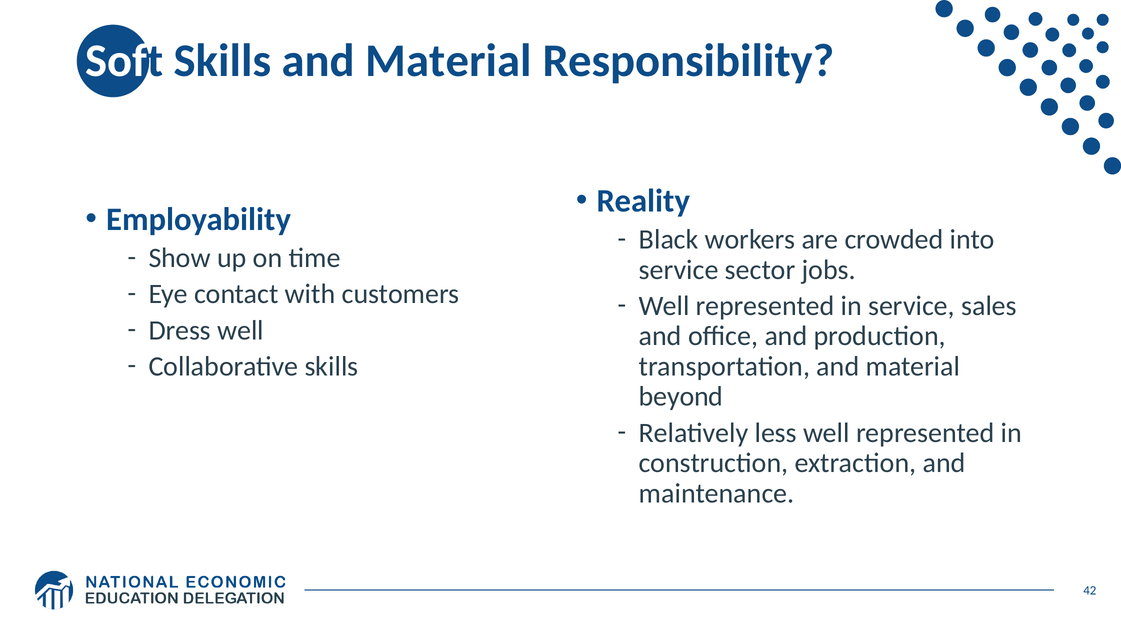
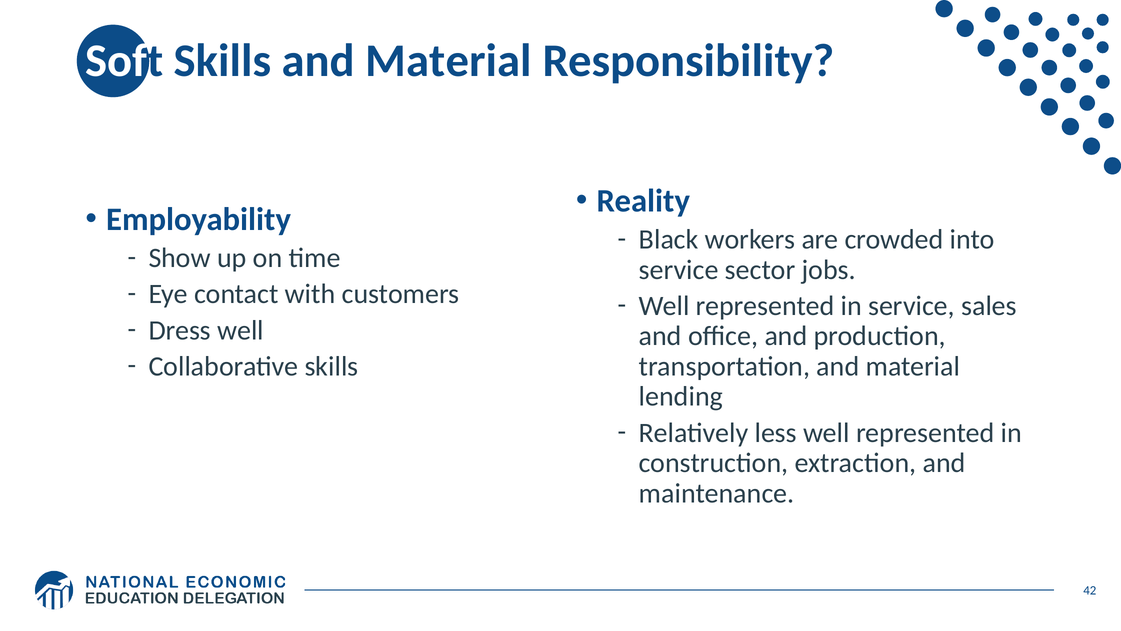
beyond: beyond -> lending
